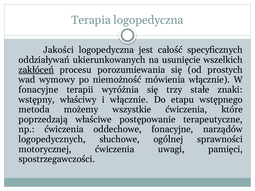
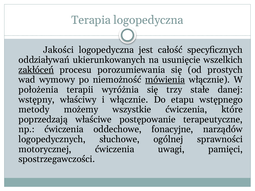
mówienia underline: none -> present
fonacyjne at (38, 90): fonacyjne -> położenia
znaki: znaki -> danej
metoda: metoda -> metody
